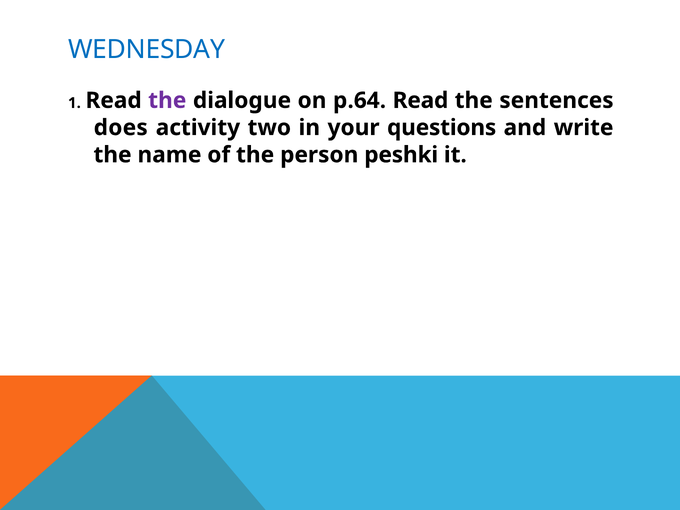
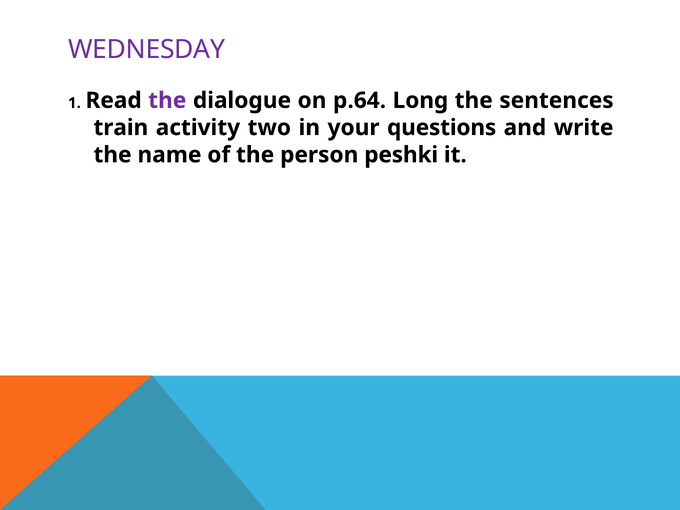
WEDNESDAY colour: blue -> purple
p.64 Read: Read -> Long
does: does -> train
